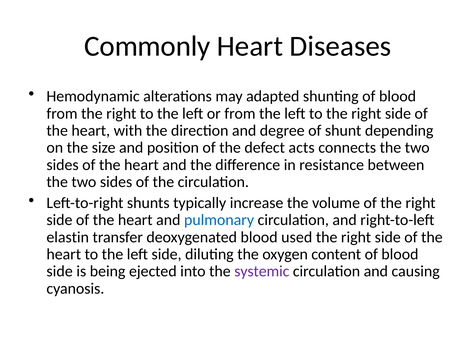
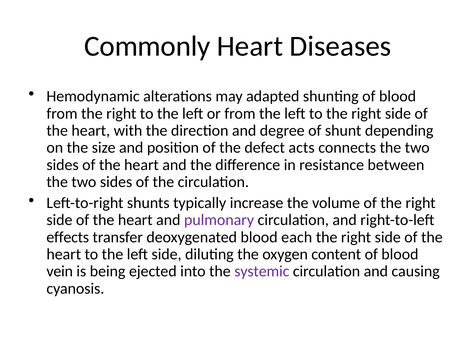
pulmonary colour: blue -> purple
elastin: elastin -> effects
used: used -> each
side at (60, 271): side -> vein
